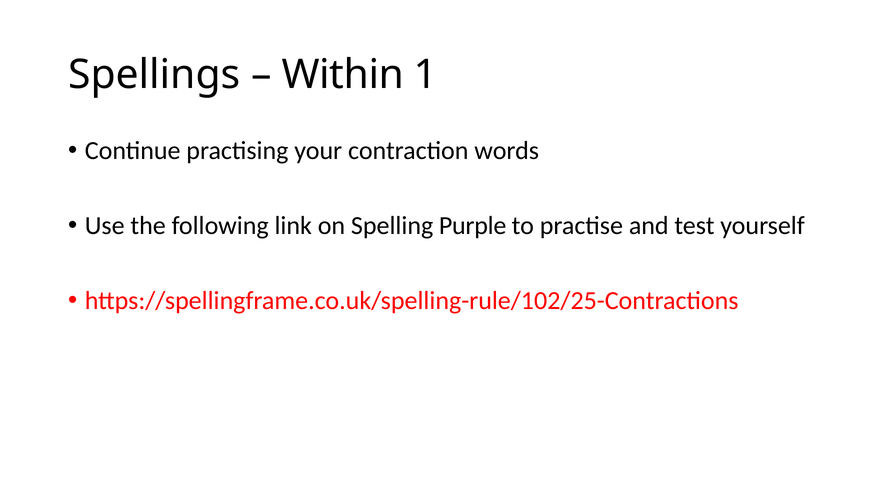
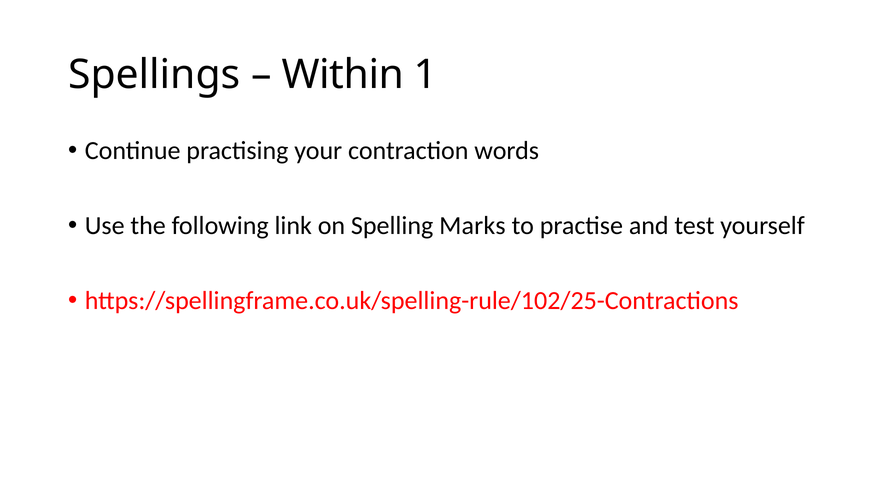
Purple: Purple -> Marks
